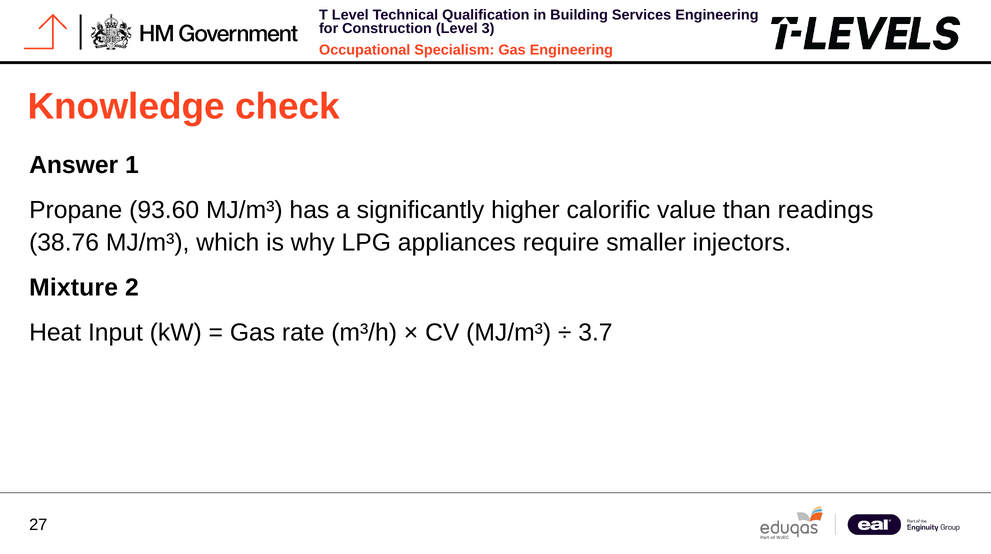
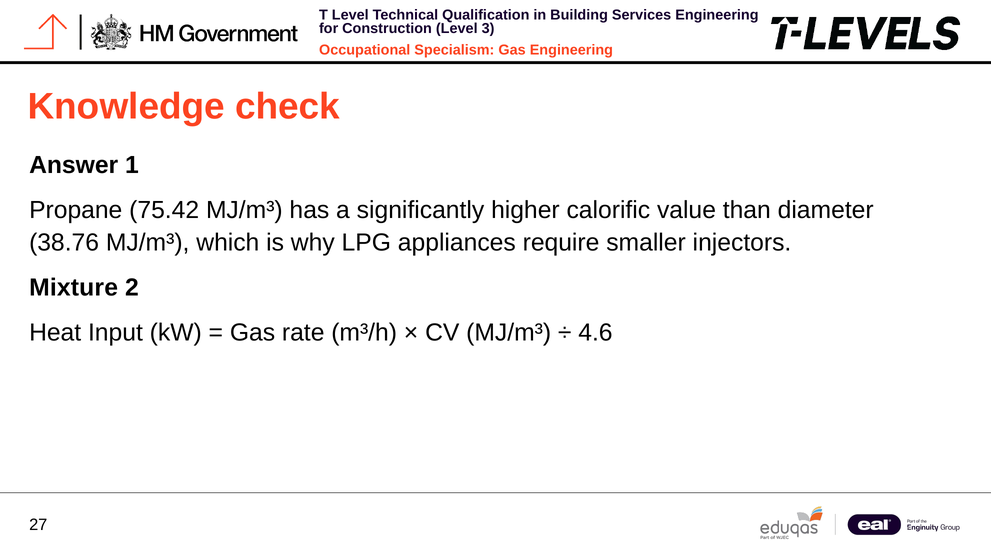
93.60: 93.60 -> 75.42
readings: readings -> diameter
3.7: 3.7 -> 4.6
